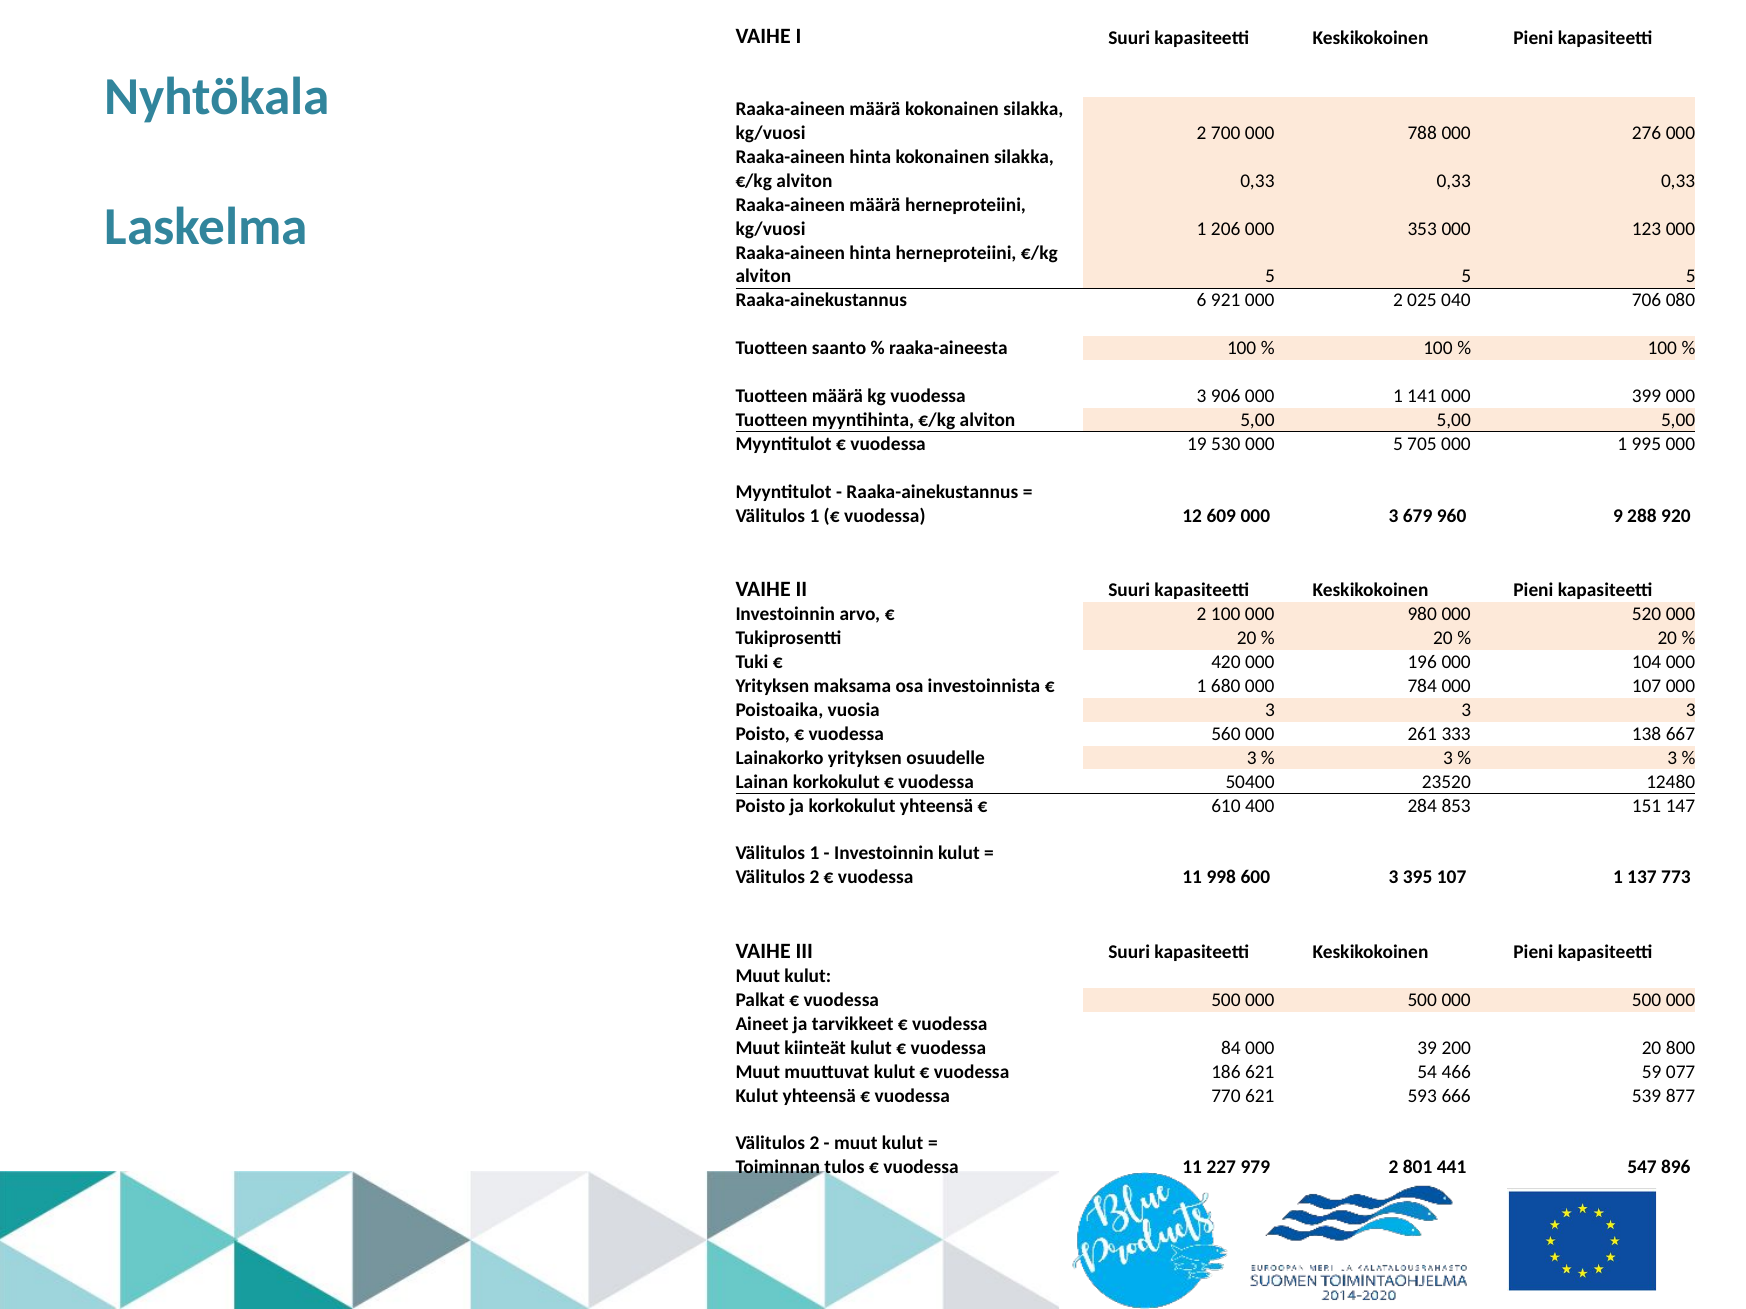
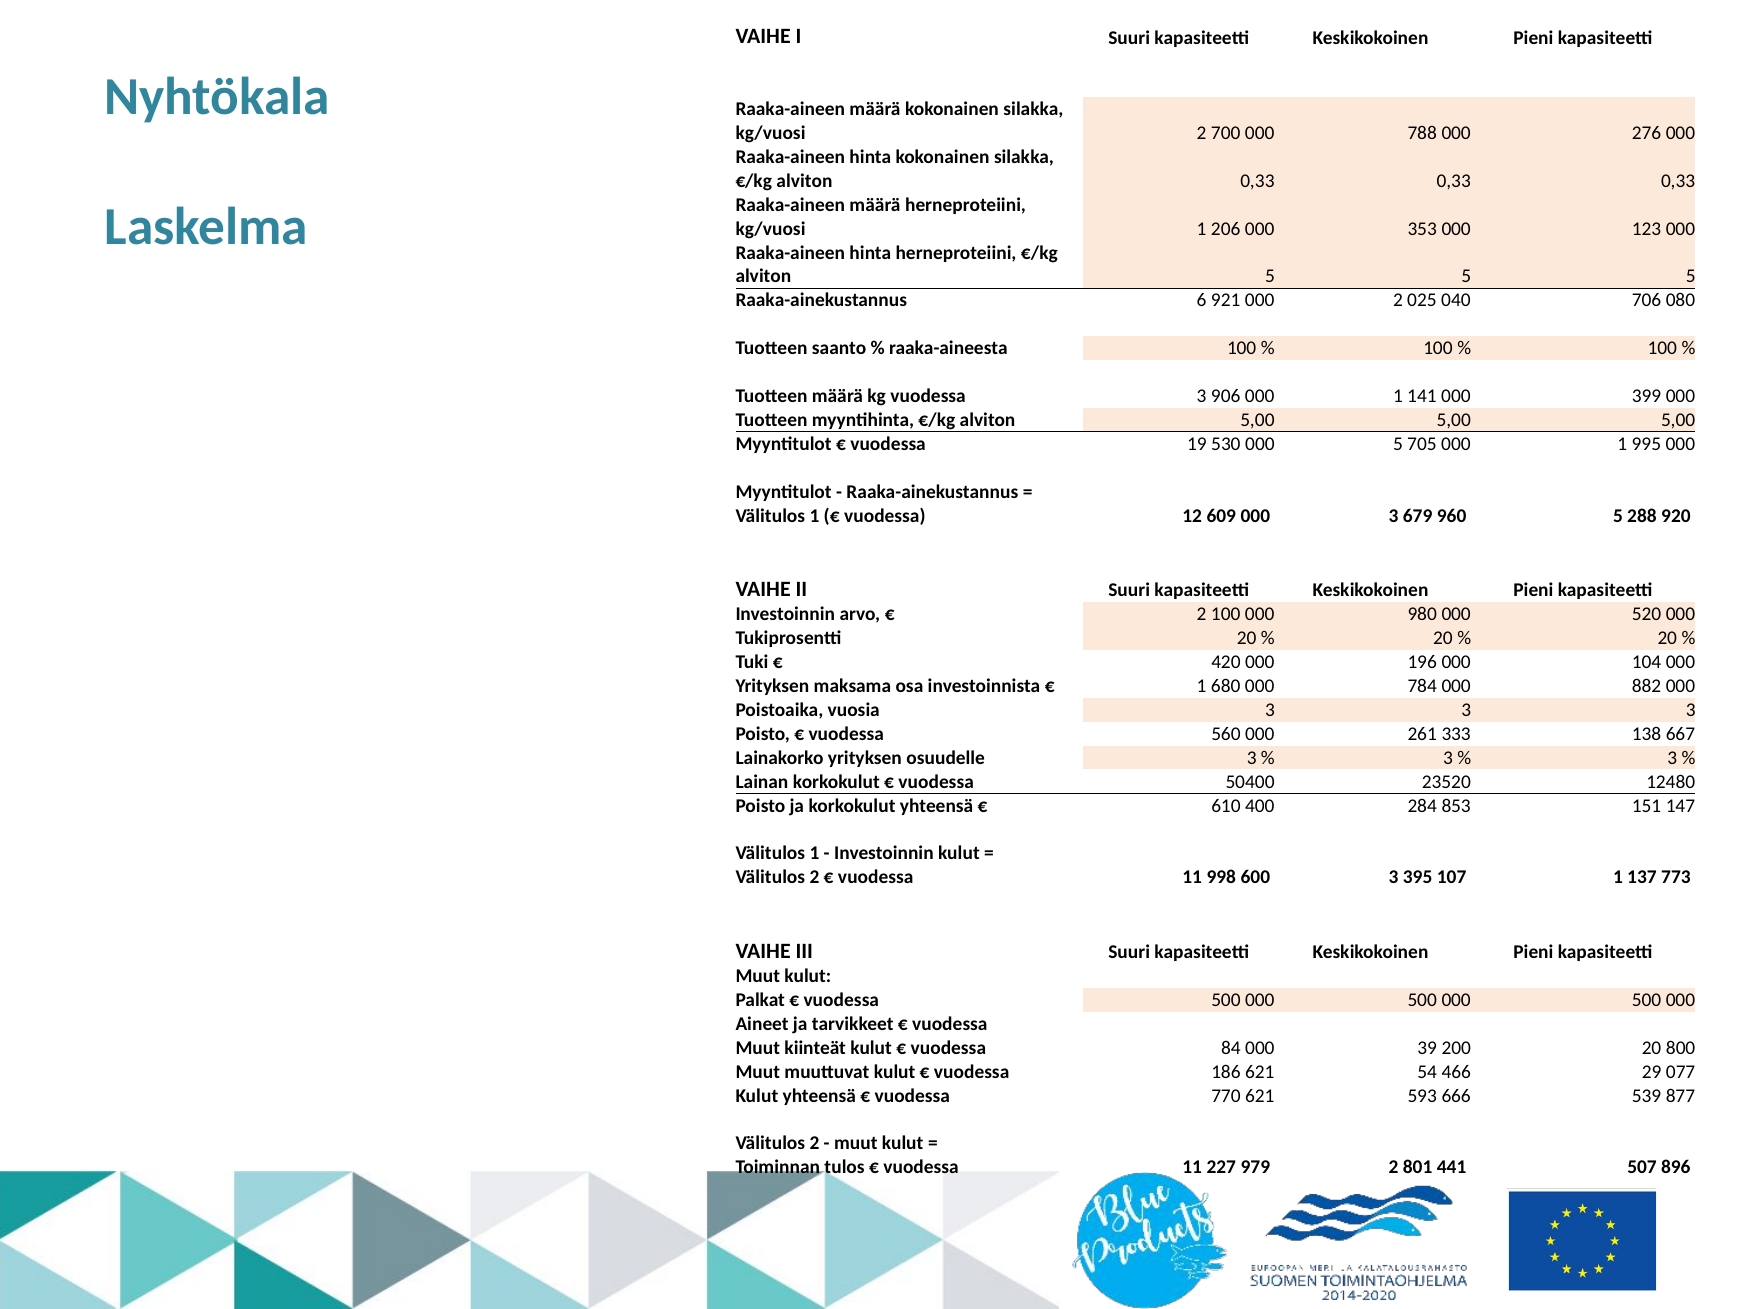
960 9: 9 -> 5
000 107: 107 -> 882
59: 59 -> 29
547: 547 -> 507
